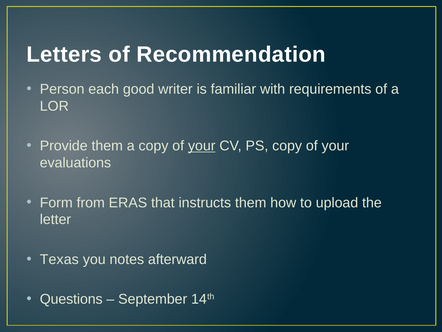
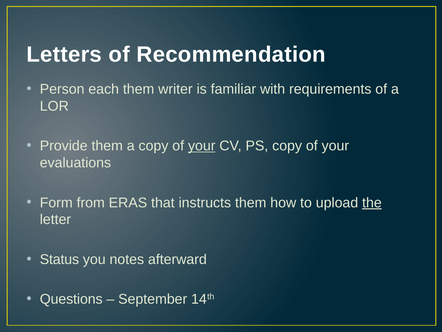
each good: good -> them
the underline: none -> present
Texas: Texas -> Status
